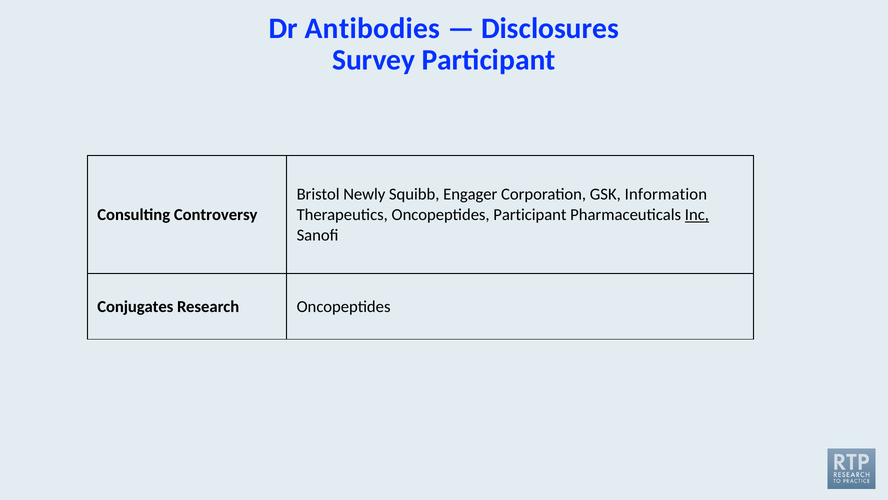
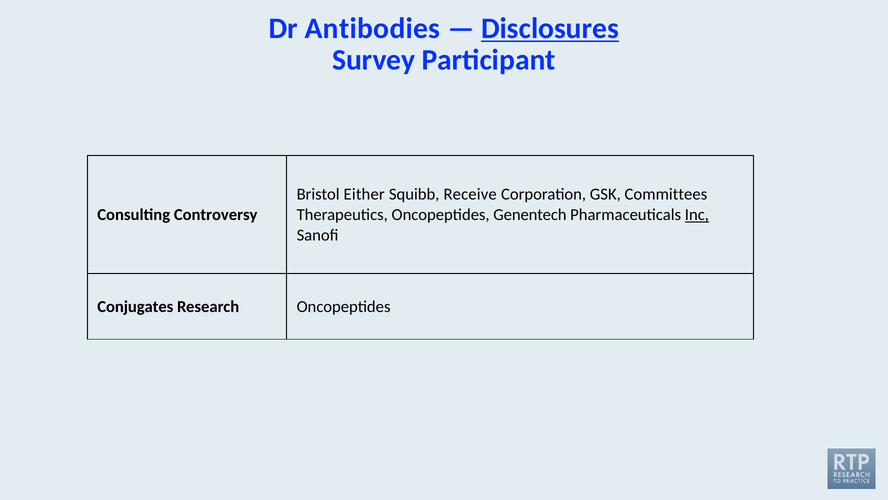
Disclosures underline: none -> present
Newly: Newly -> Either
Engager: Engager -> Receive
Information: Information -> Committees
Oncopeptides Participant: Participant -> Genentech
